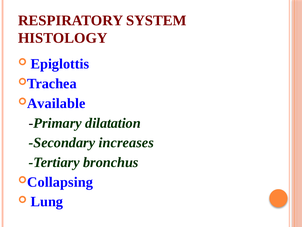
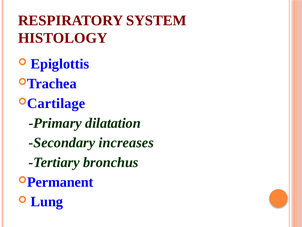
Available: Available -> Cartilage
Collapsing: Collapsing -> Permanent
